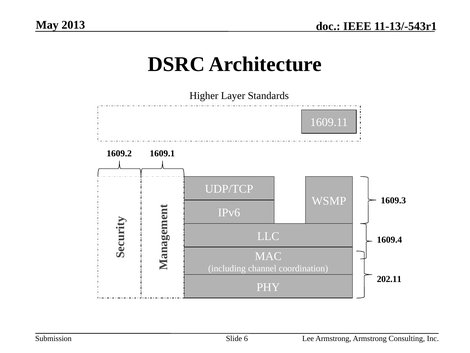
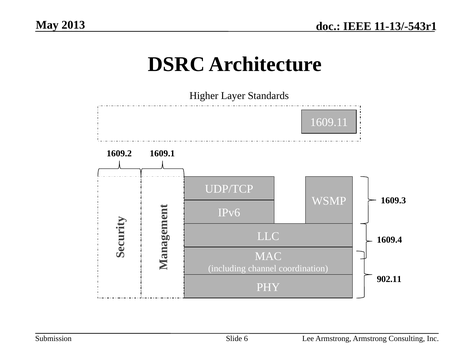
202.11: 202.11 -> 902.11
